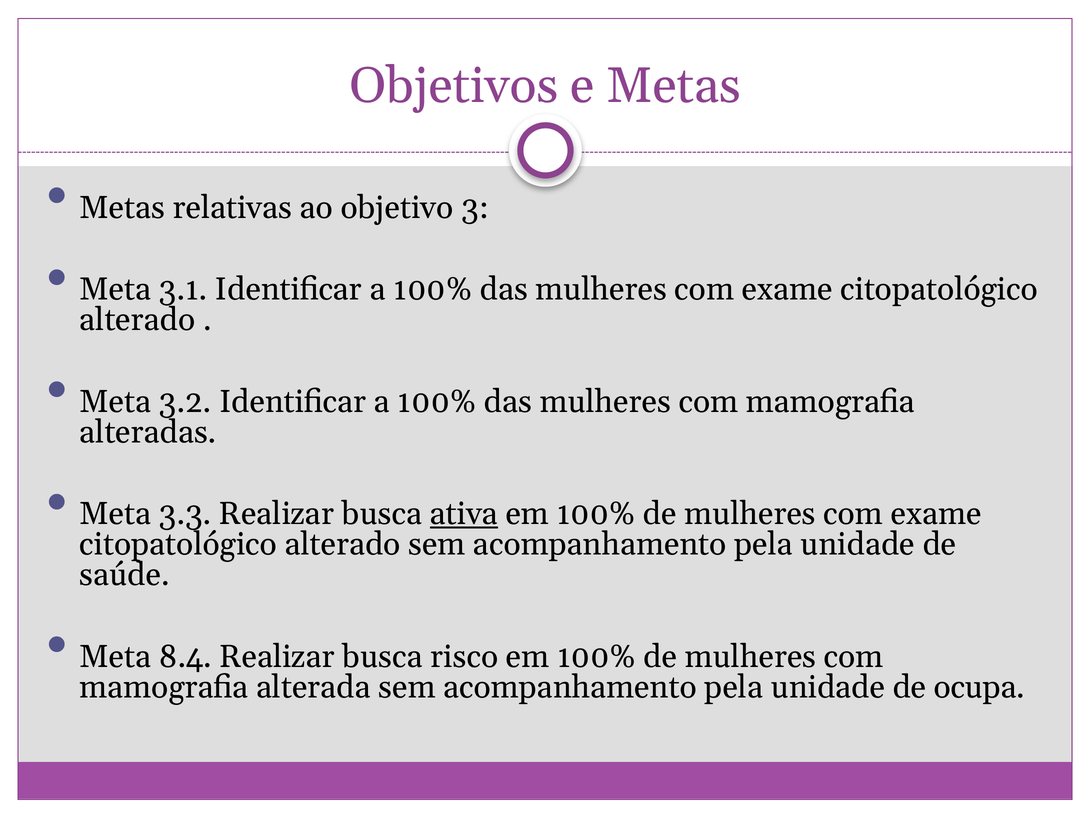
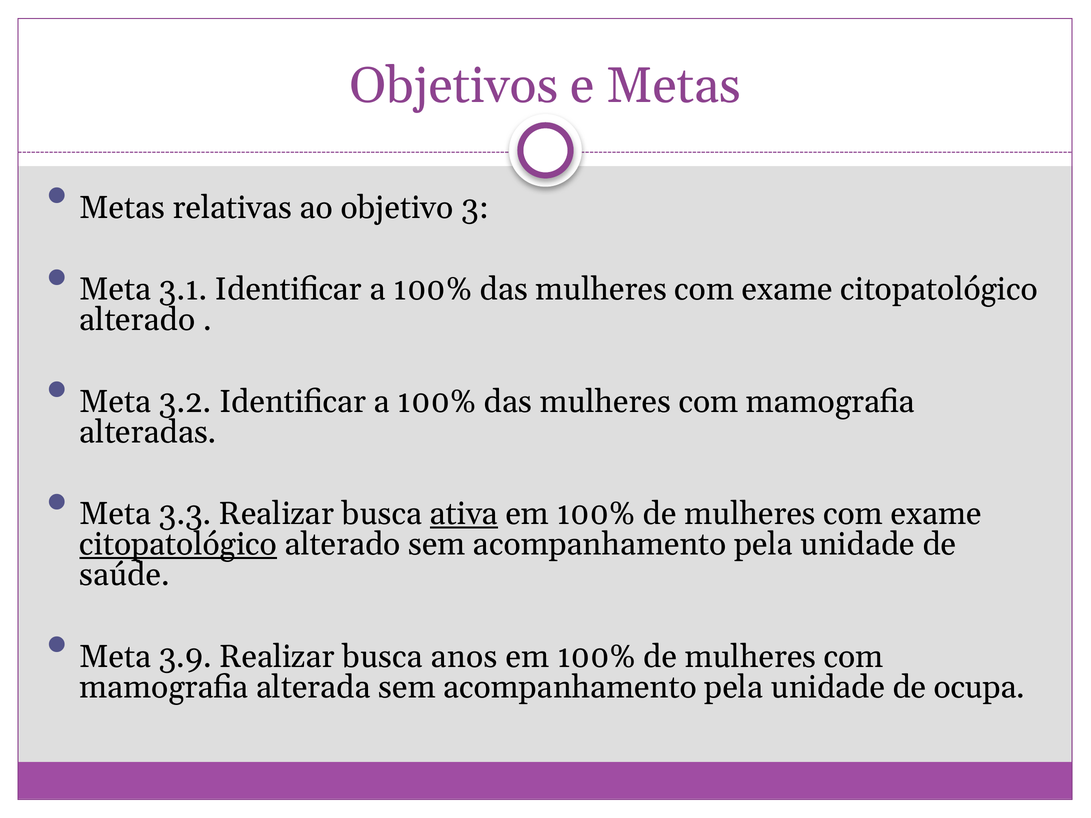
citopatológico at (178, 545) underline: none -> present
8.4: 8.4 -> 3.9
risco: risco -> anos
